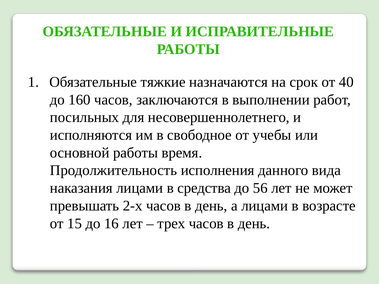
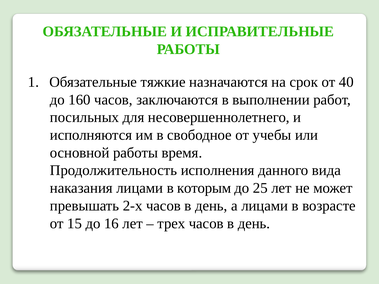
средства: средства -> которым
56: 56 -> 25
